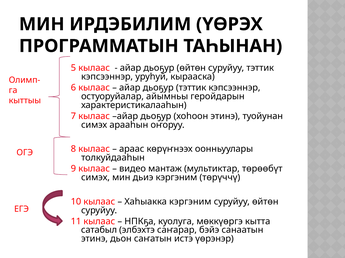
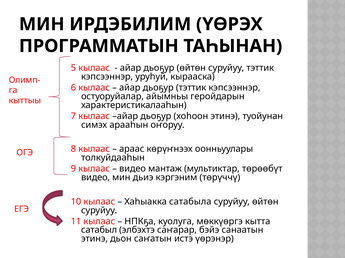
симэх at (95, 178): симэх -> видео
Хаһыакка кэргэним: кэргэним -> сатабыла
